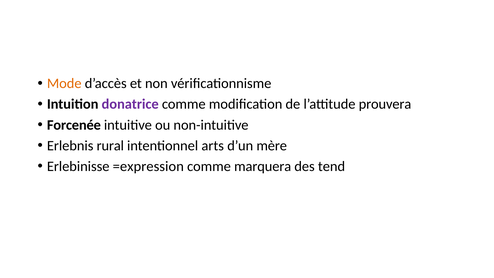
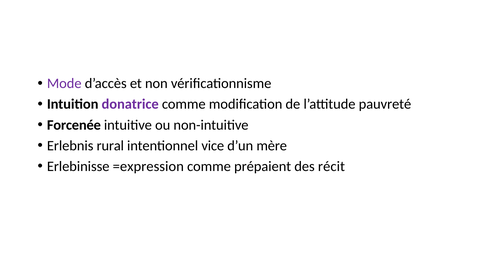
Mode colour: orange -> purple
prouvera: prouvera -> pauvreté
arts: arts -> vice
marquera: marquera -> prépaient
tend: tend -> récit
